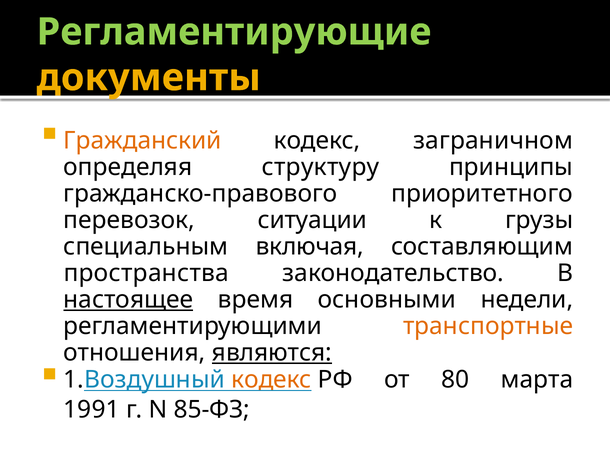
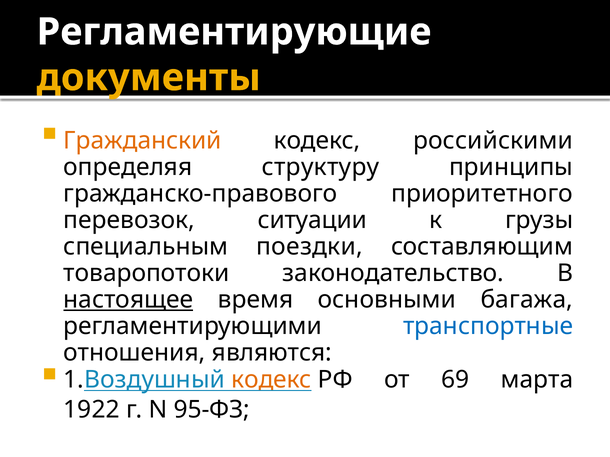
Регламентирующие colour: light green -> white
заграничном: заграничном -> российскими
включая: включая -> поездки
пространства: пространства -> товаропотоки
недели: недели -> багажа
транспортные colour: orange -> blue
являются underline: present -> none
80: 80 -> 69
1991: 1991 -> 1922
85-ФЗ: 85-ФЗ -> 95-ФЗ
